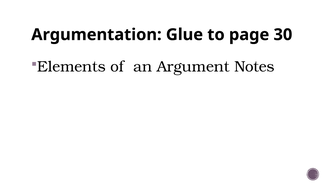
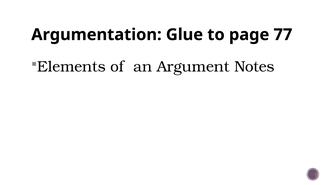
30: 30 -> 77
